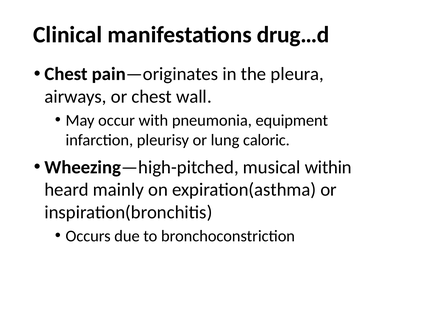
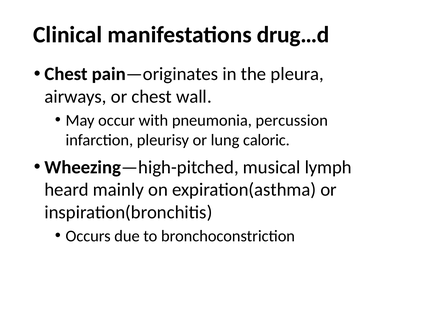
equipment: equipment -> percussion
within: within -> lymph
